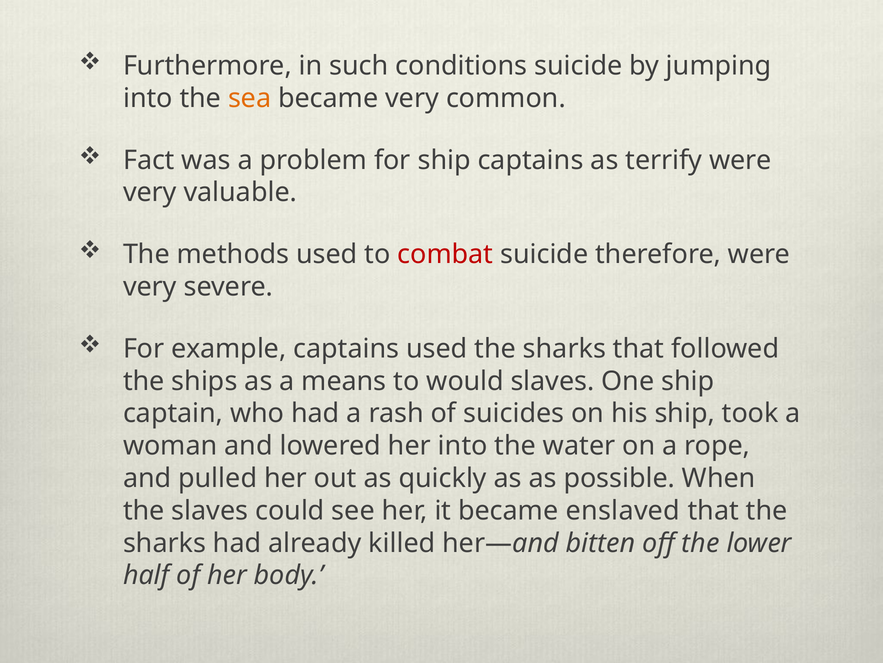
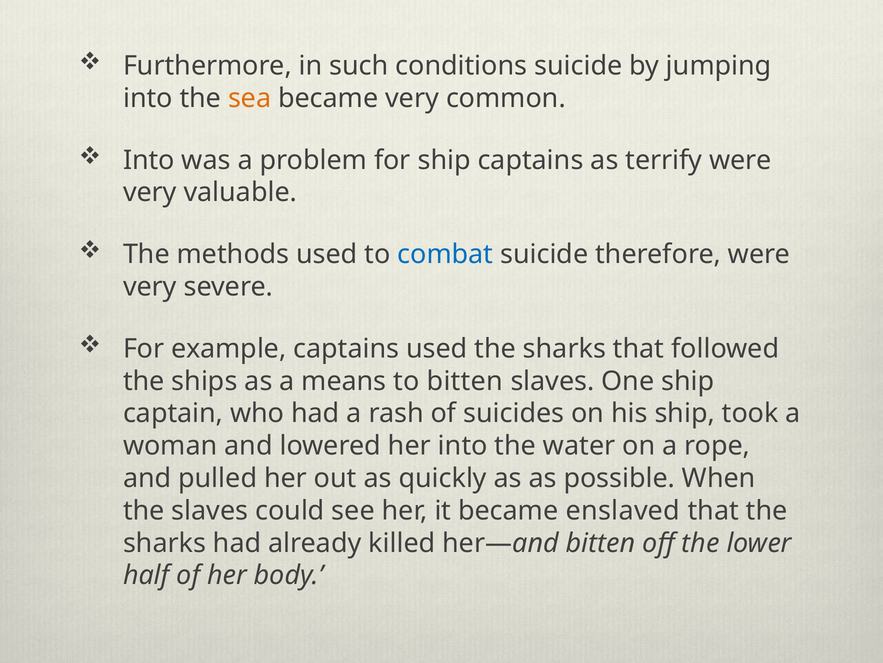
Fact at (149, 160): Fact -> Into
combat colour: red -> blue
to would: would -> bitten
